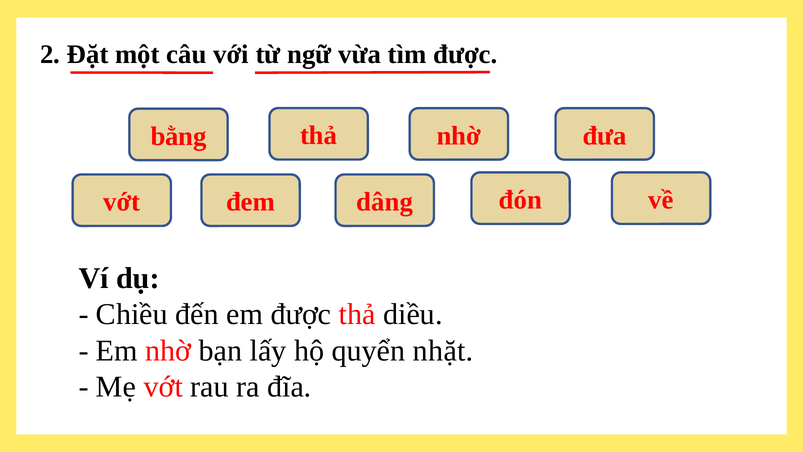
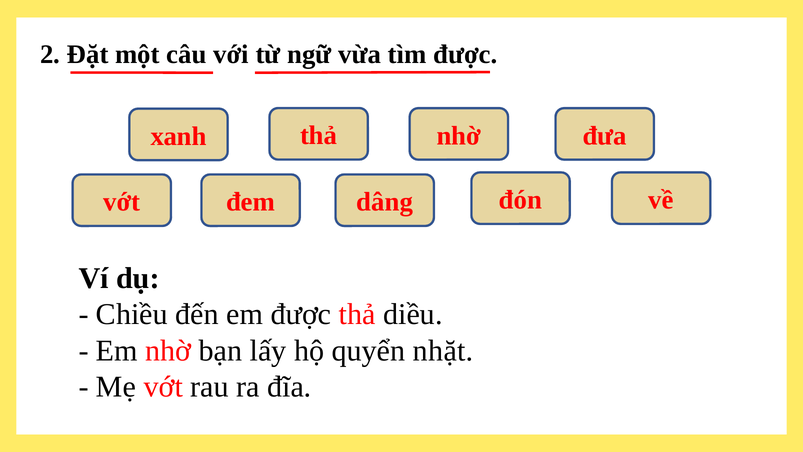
bằng: bằng -> xanh
